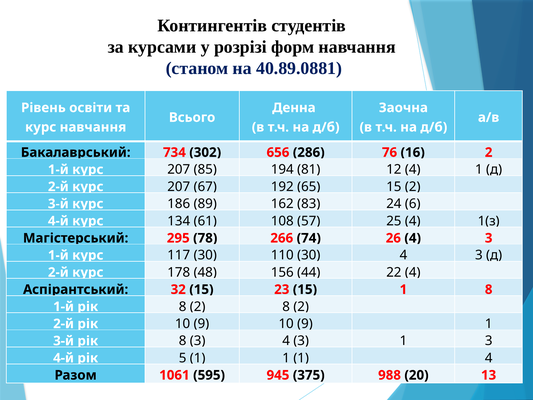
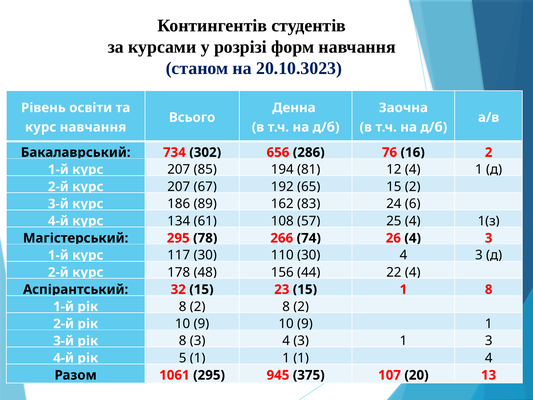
40.89.0881: 40.89.0881 -> 20.10.3023
1061 595: 595 -> 295
988: 988 -> 107
